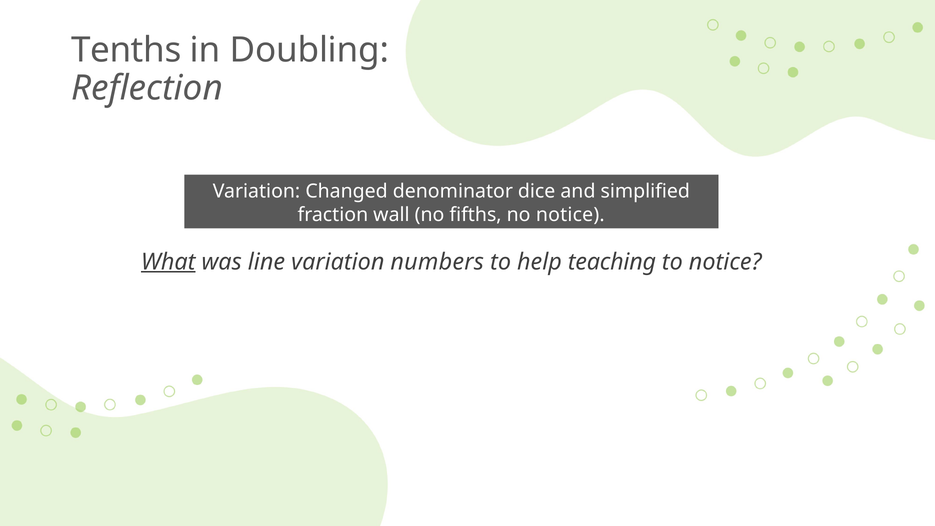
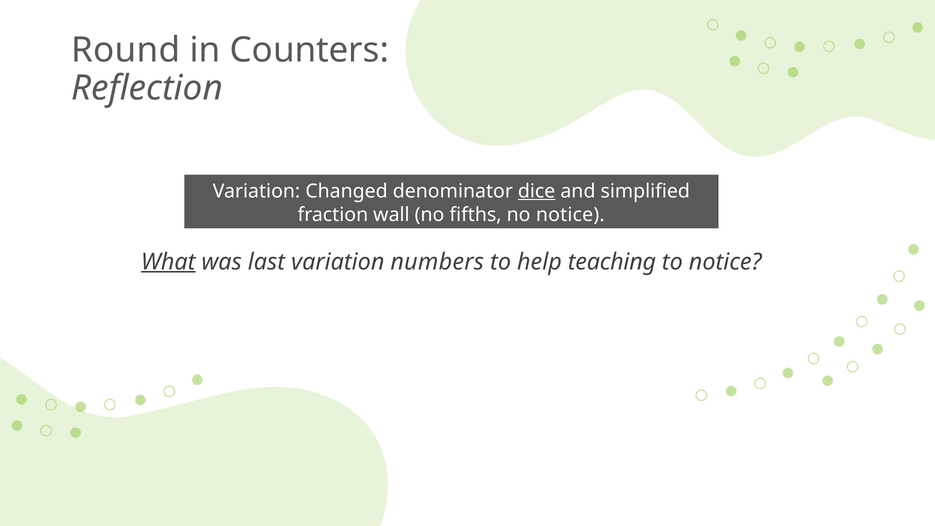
Tenths: Tenths -> Round
Doubling: Doubling -> Counters
dice underline: none -> present
line: line -> last
